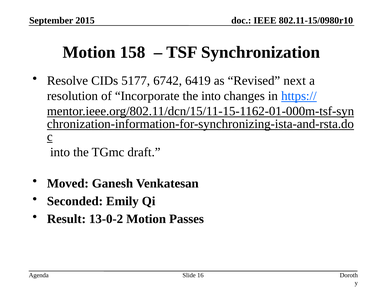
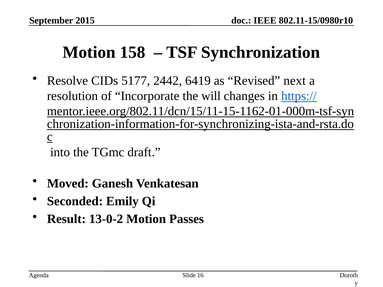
6742: 6742 -> 2442
the into: into -> will
